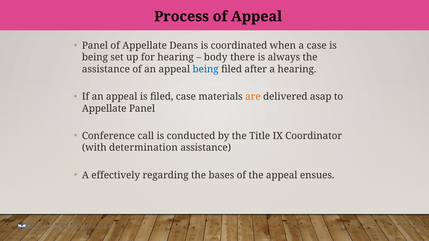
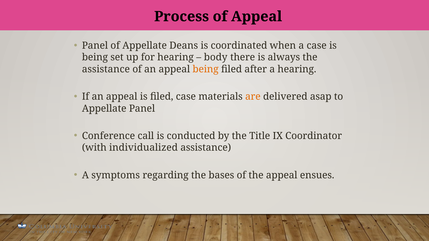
being at (206, 69) colour: blue -> orange
determination: determination -> individualized
effectively: effectively -> symptoms
